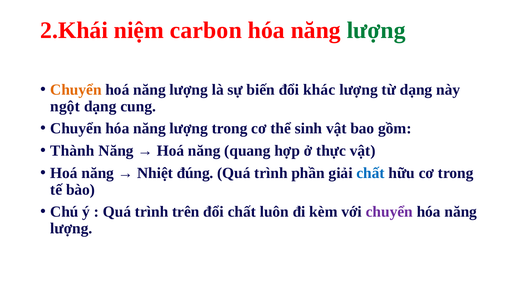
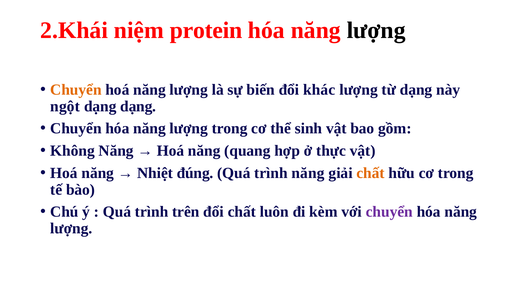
carbon: carbon -> protein
lượng at (376, 30) colour: green -> black
dạng cung: cung -> dạng
Thành: Thành -> Không
trình phần: phần -> năng
chất at (371, 173) colour: blue -> orange
